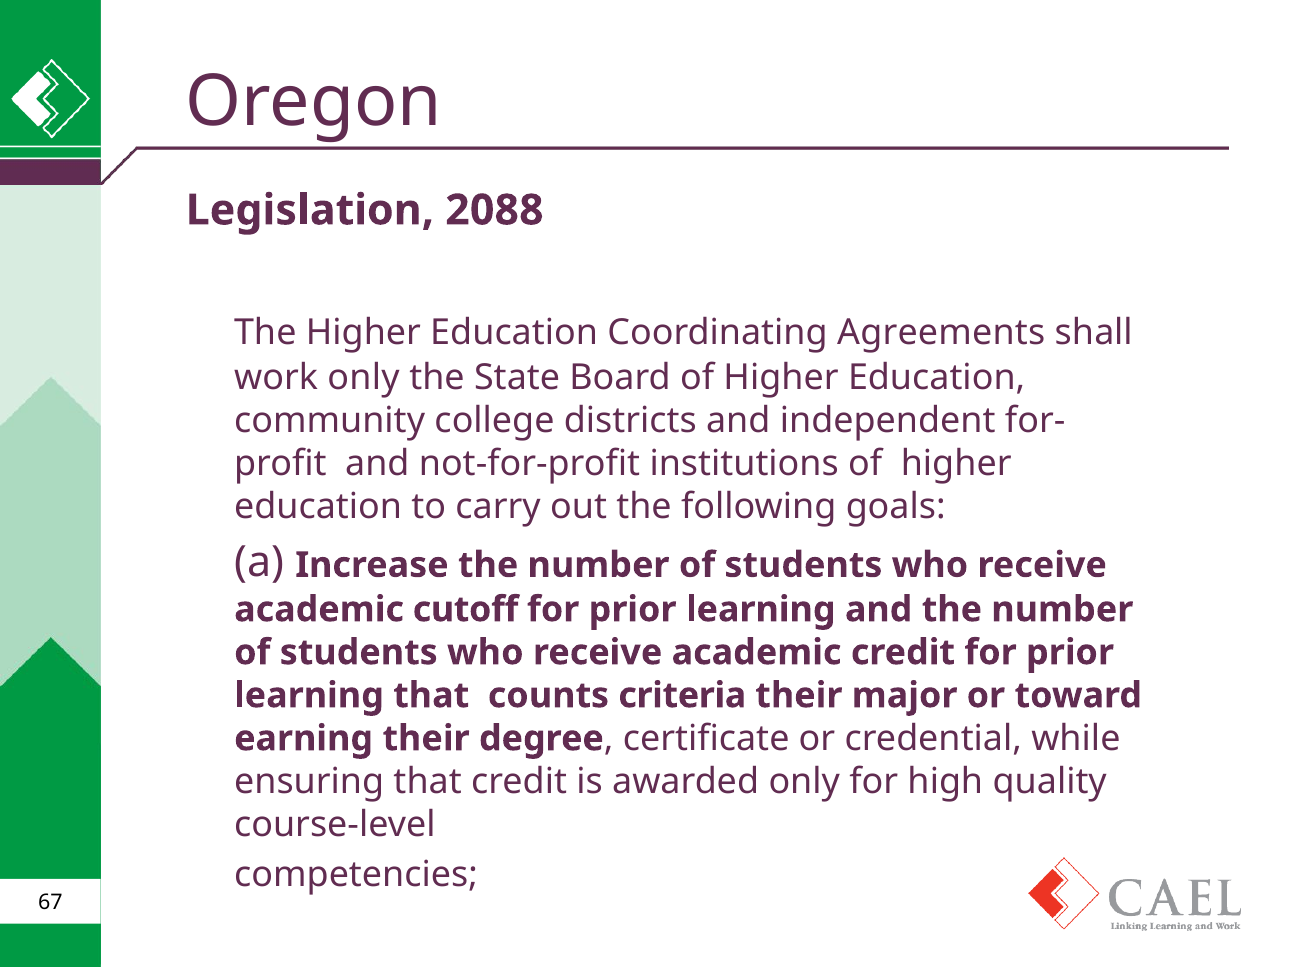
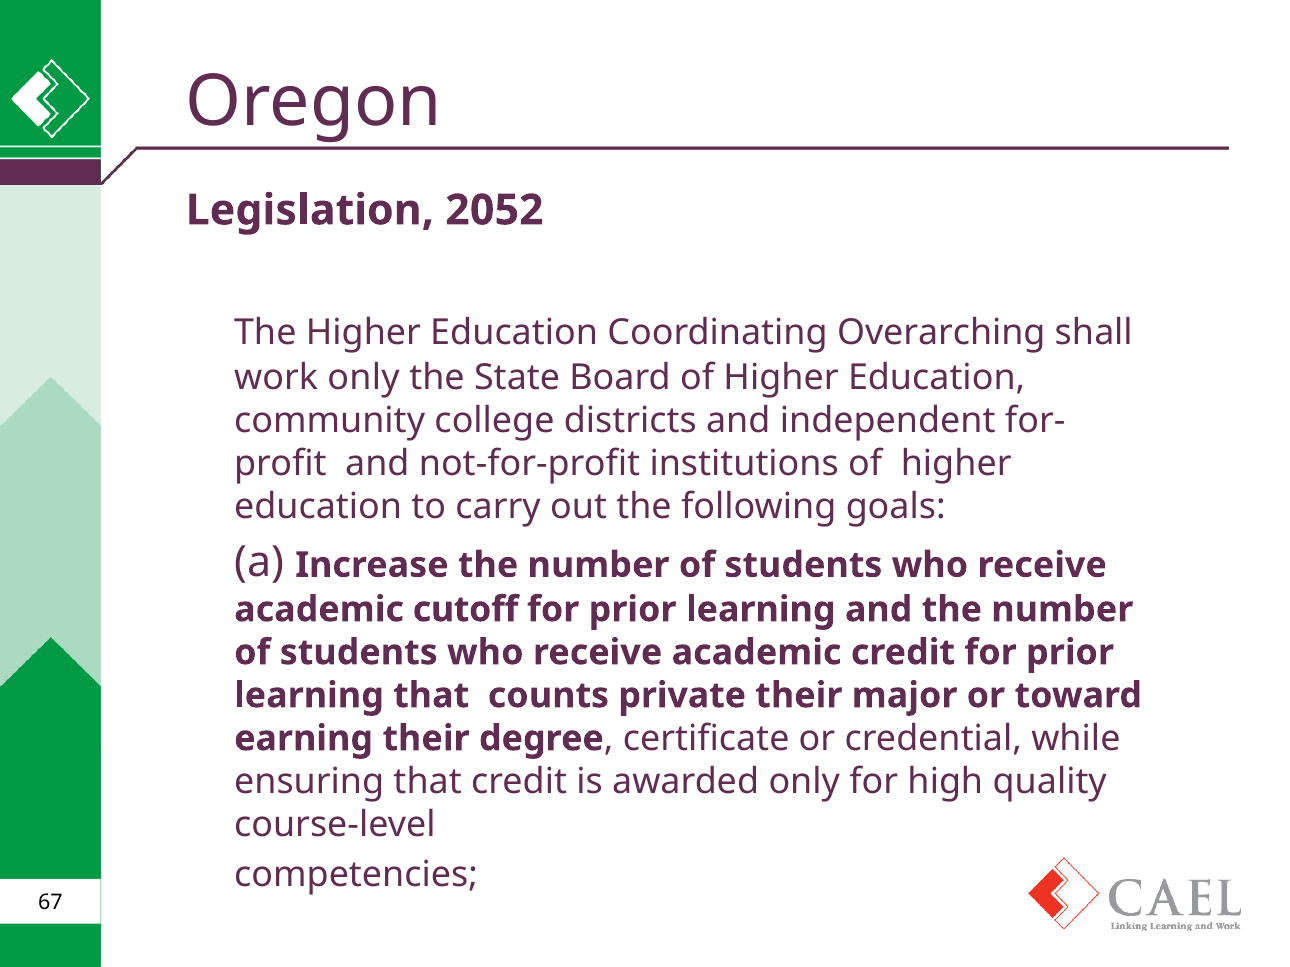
2088: 2088 -> 2052
Agreements: Agreements -> Overarching
criteria: criteria -> private
